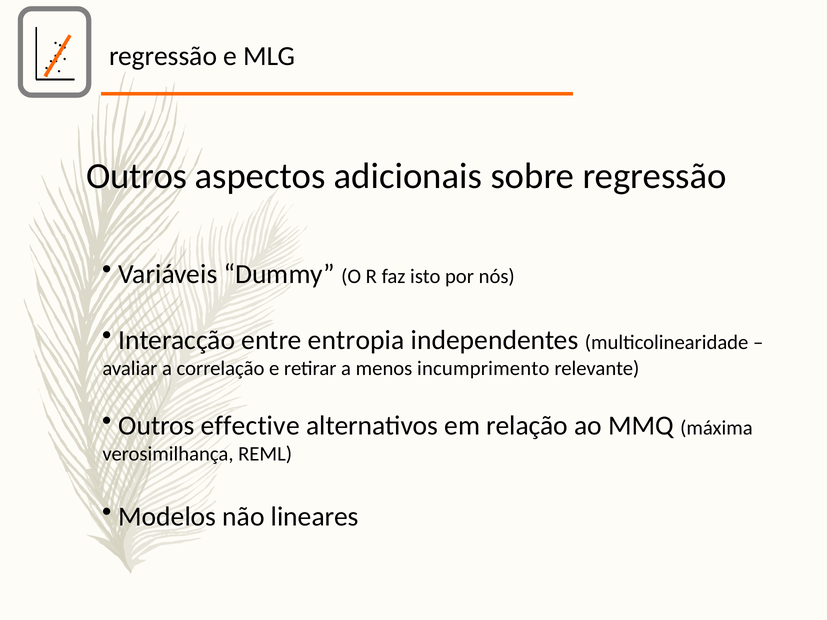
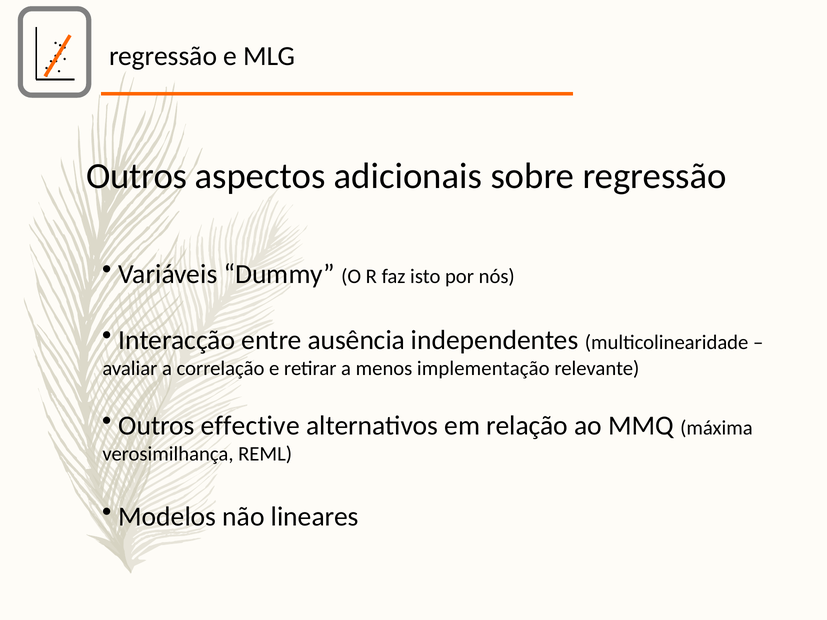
entropia: entropia -> ausência
incumprimento: incumprimento -> implementação
